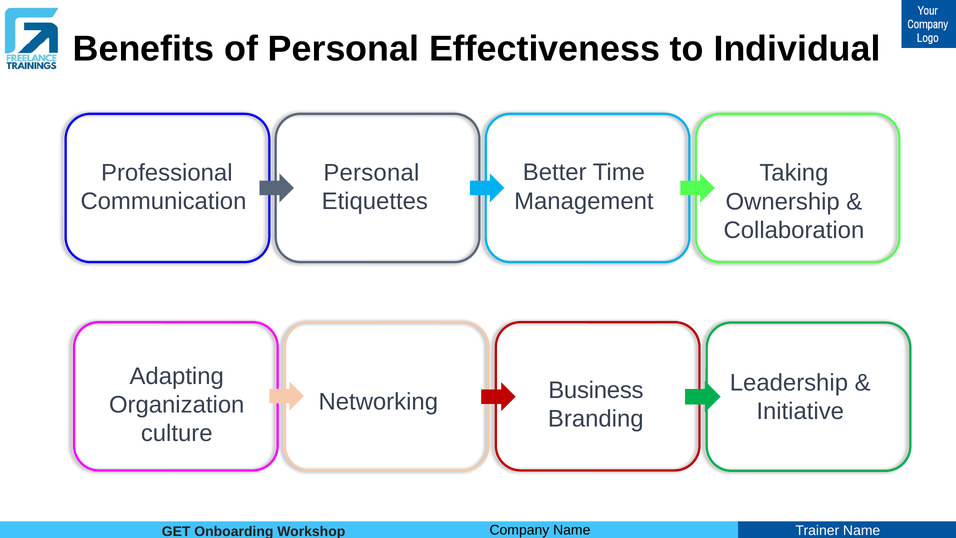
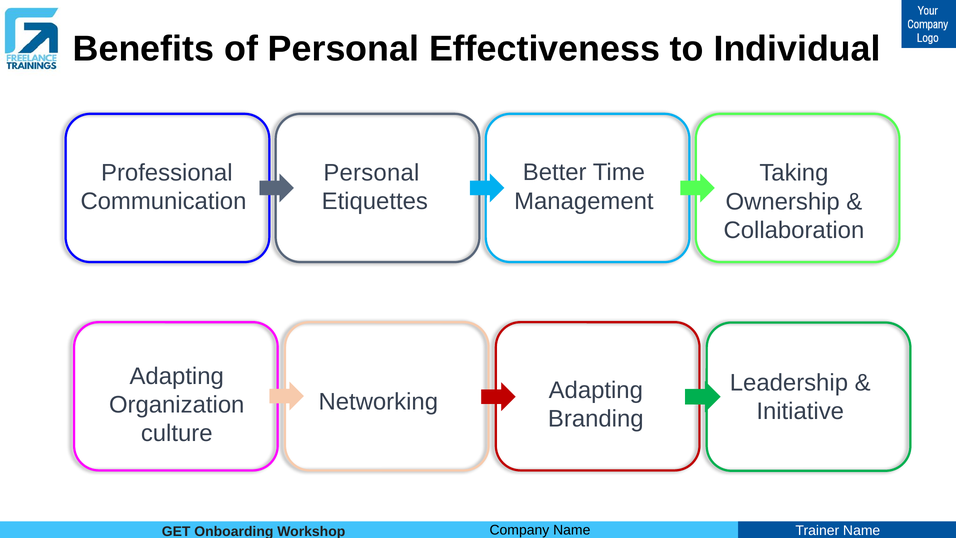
Business at (596, 390): Business -> Adapting
